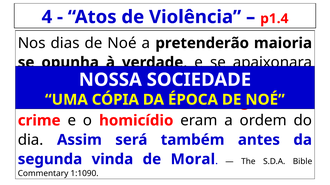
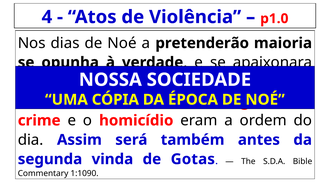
p1.4: p1.4 -> p1.0
Moral: Moral -> Gotas
